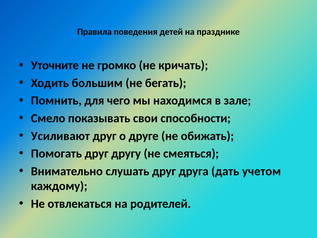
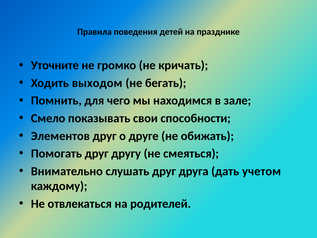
большим: большим -> выходом
Усиливают: Усиливают -> Элементов
